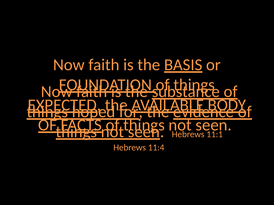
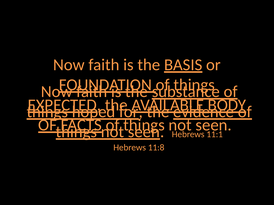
11:4: 11:4 -> 11:8
